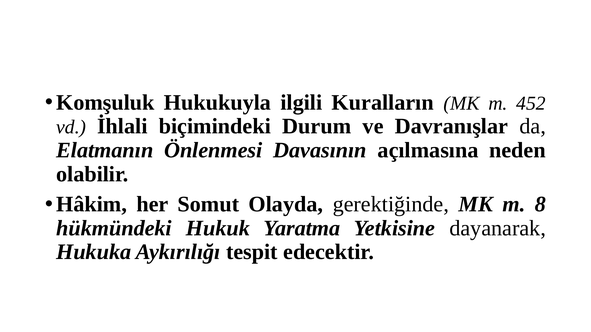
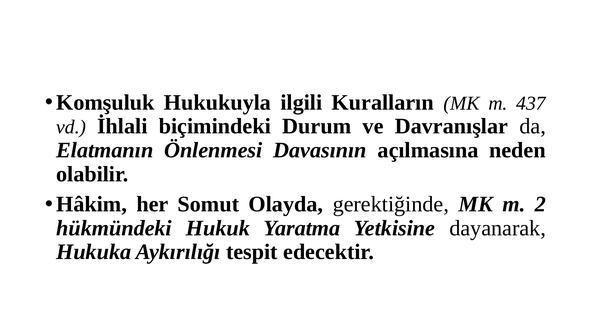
452: 452 -> 437
8: 8 -> 2
